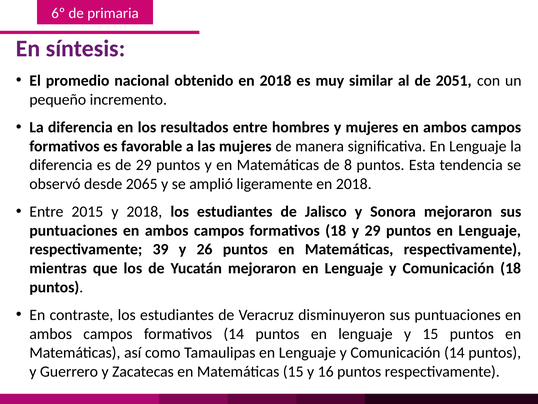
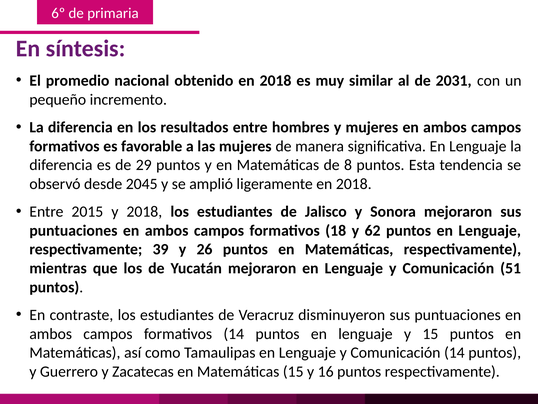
2051: 2051 -> 2031
2065: 2065 -> 2045
y 29: 29 -> 62
Comunicación 18: 18 -> 51
